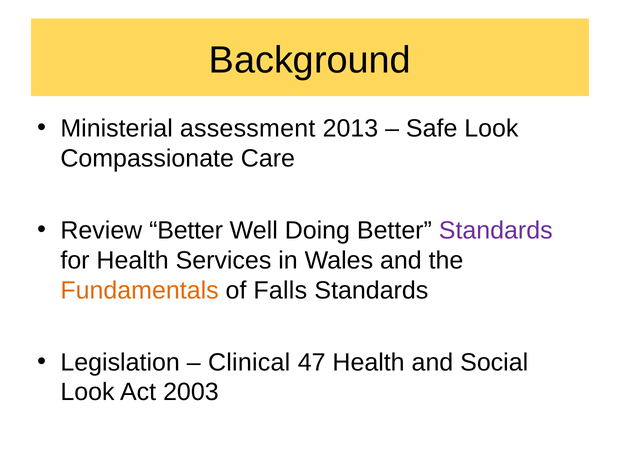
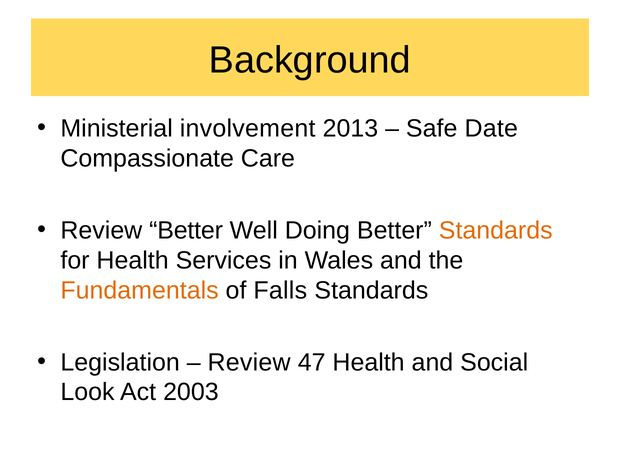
assessment: assessment -> involvement
Safe Look: Look -> Date
Standards at (496, 230) colour: purple -> orange
Clinical at (249, 362): Clinical -> Review
